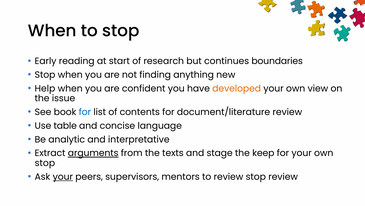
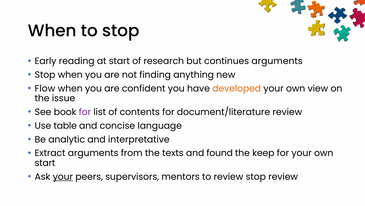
continues boundaries: boundaries -> arguments
Help: Help -> Flow
for at (85, 112) colour: blue -> purple
arguments at (93, 153) underline: present -> none
stage: stage -> found
stop at (45, 163): stop -> start
